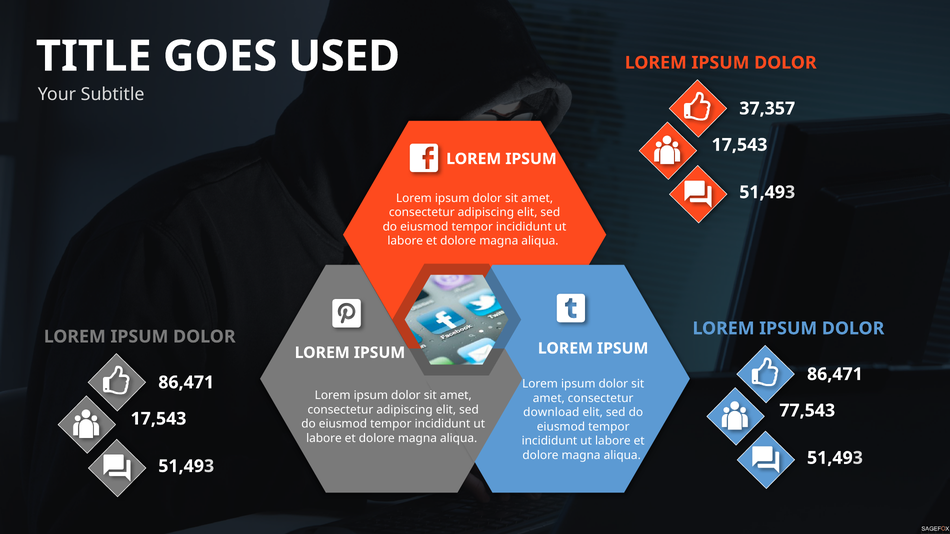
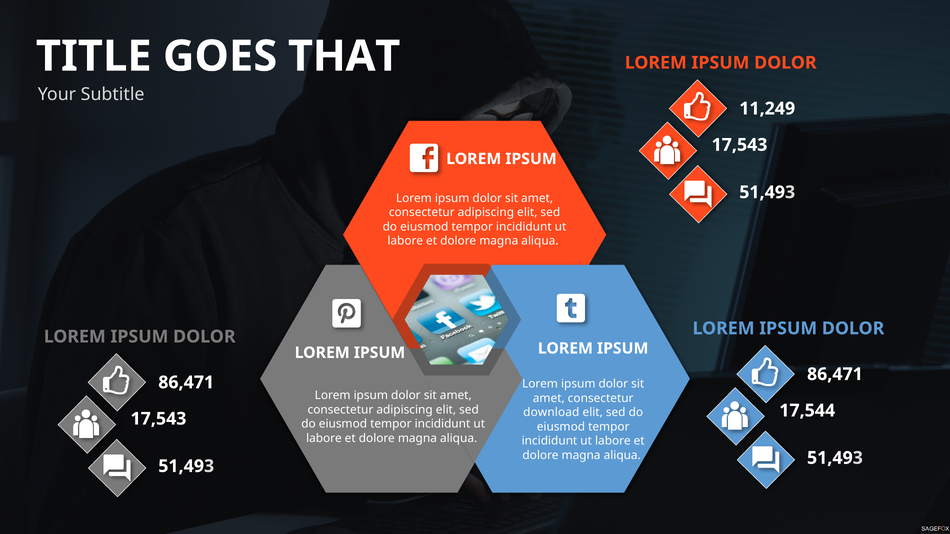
USED: USED -> THAT
37,357: 37,357 -> 11,249
77,543: 77,543 -> 17,544
